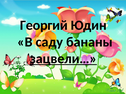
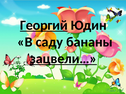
Георгий underline: none -> present
